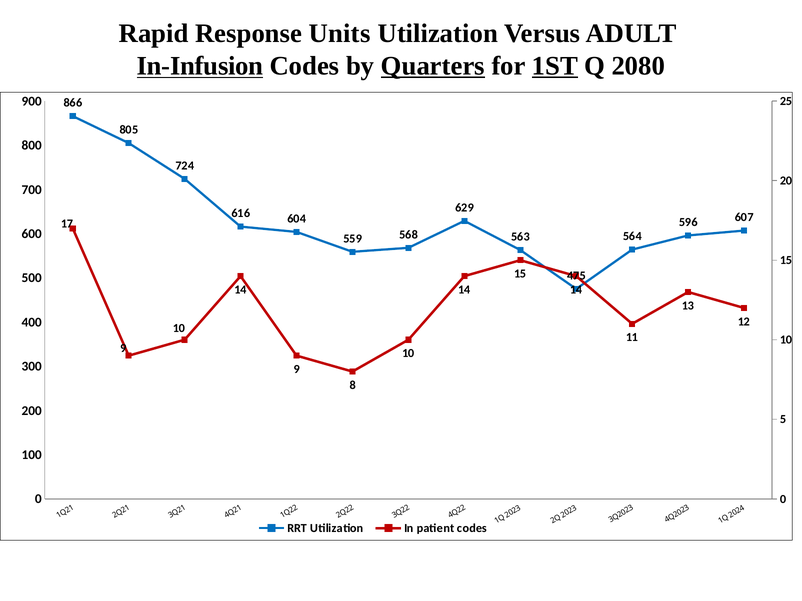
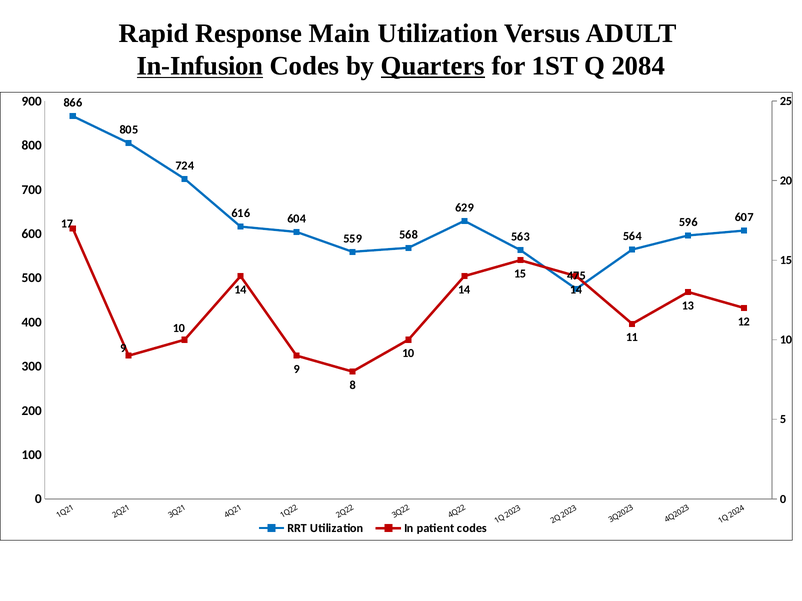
Units: Units -> Main
1ST underline: present -> none
2080: 2080 -> 2084
